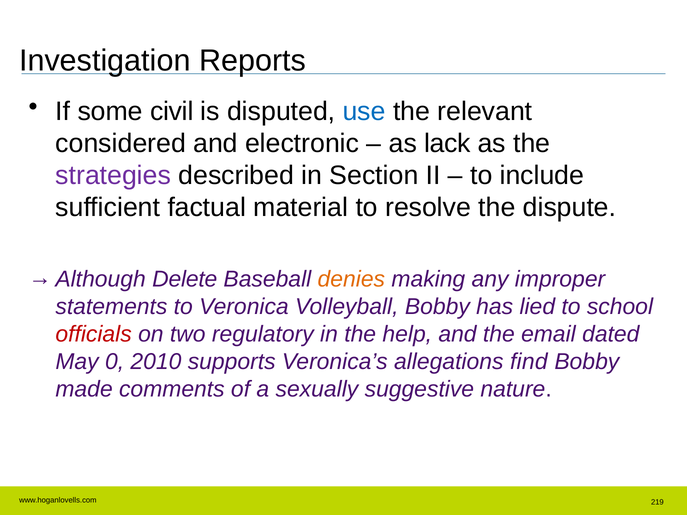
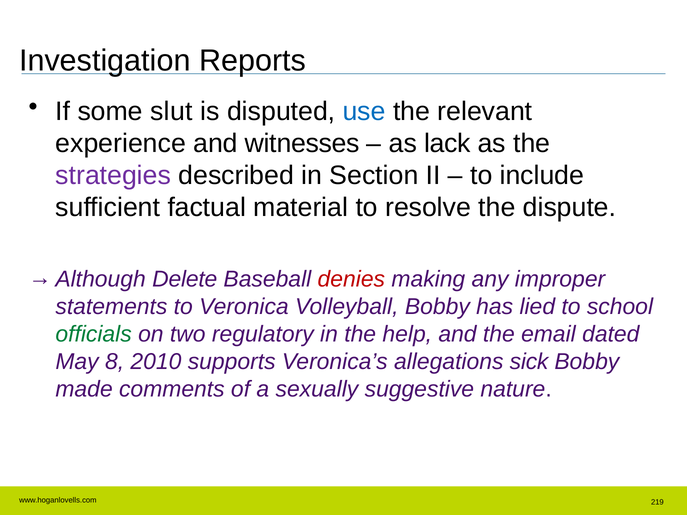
civil: civil -> slut
considered: considered -> experience
electronic: electronic -> witnesses
denies colour: orange -> red
officials colour: red -> green
0: 0 -> 8
find: find -> sick
